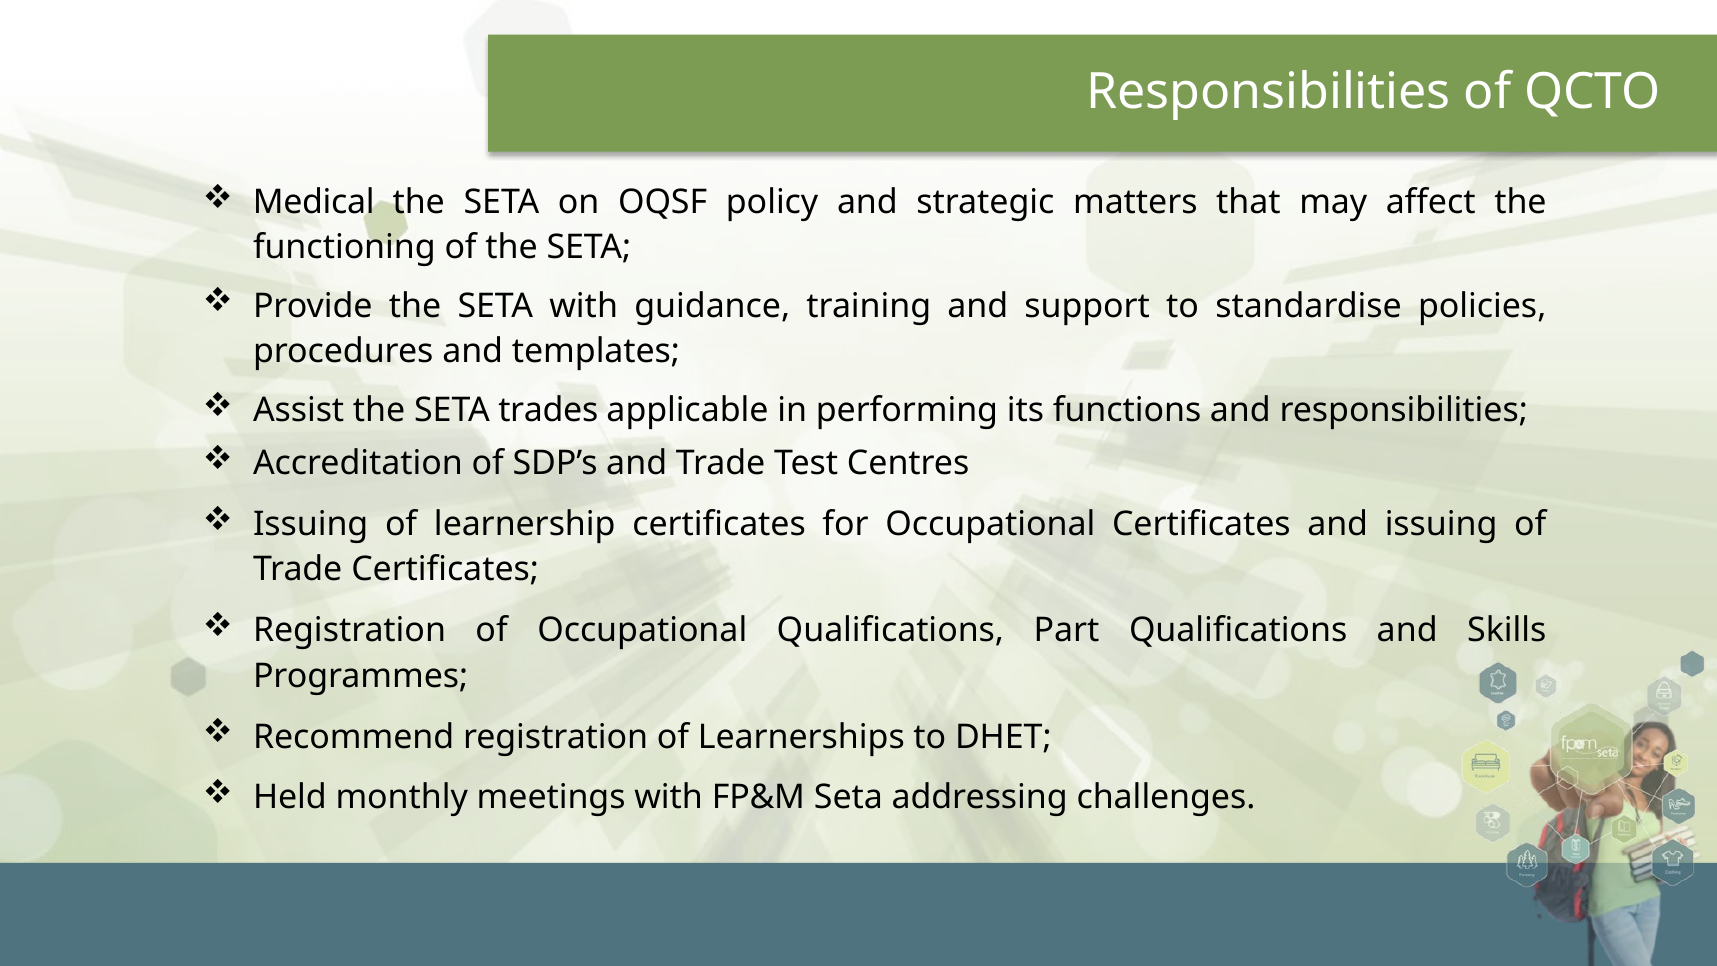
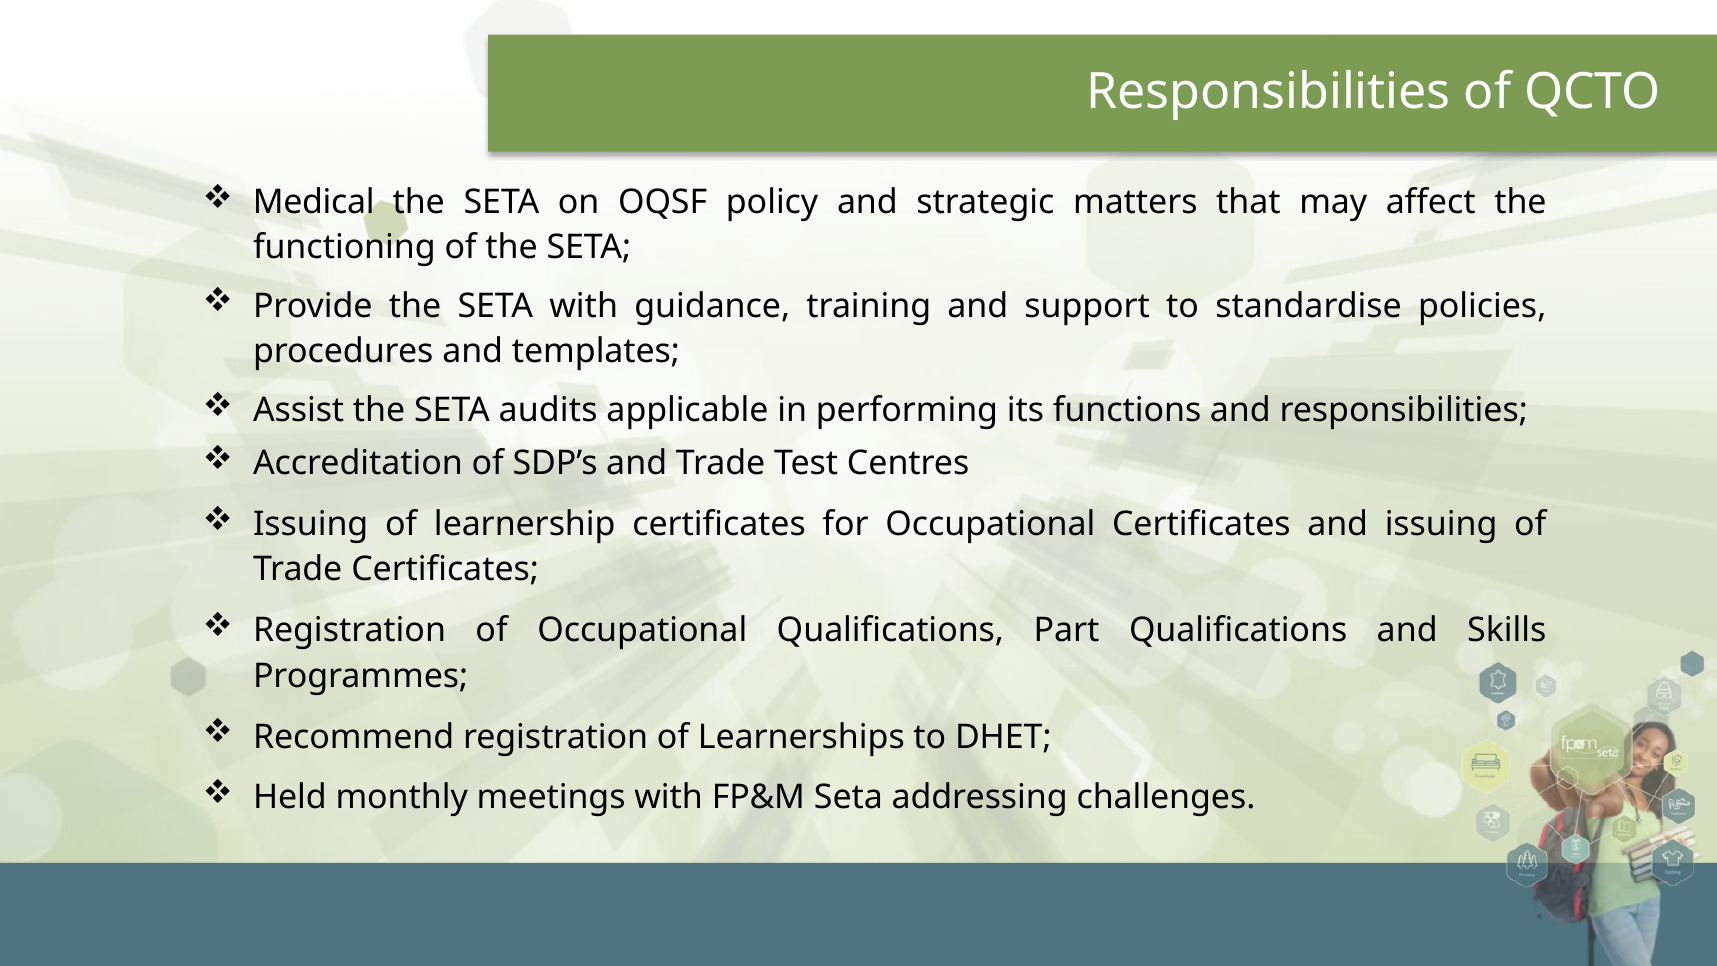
trades: trades -> audits
